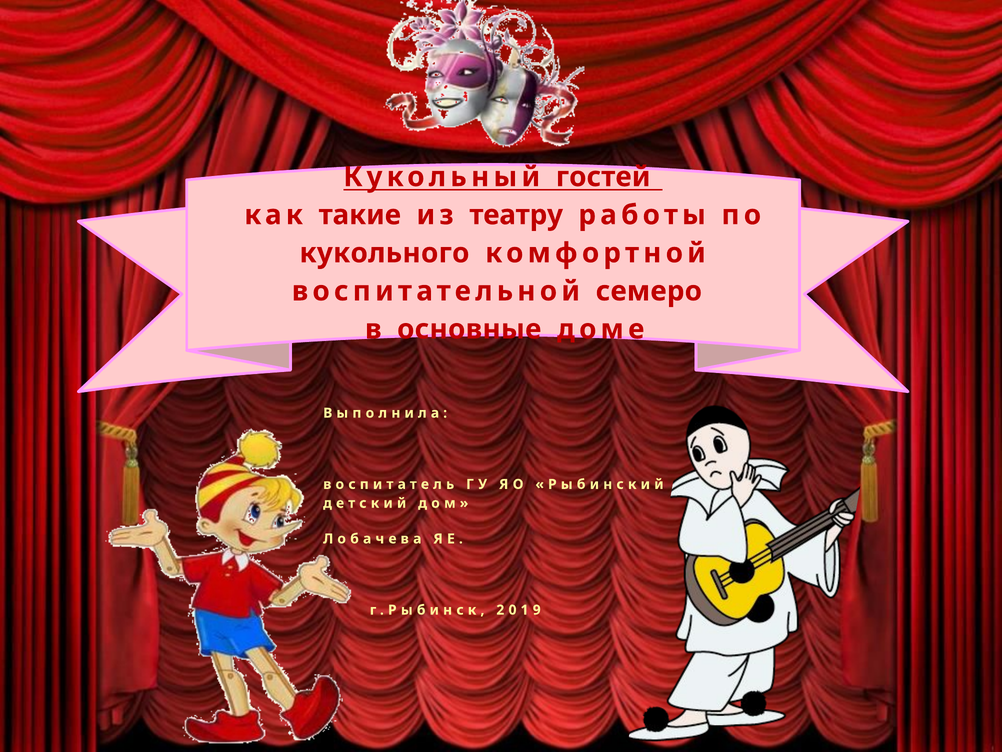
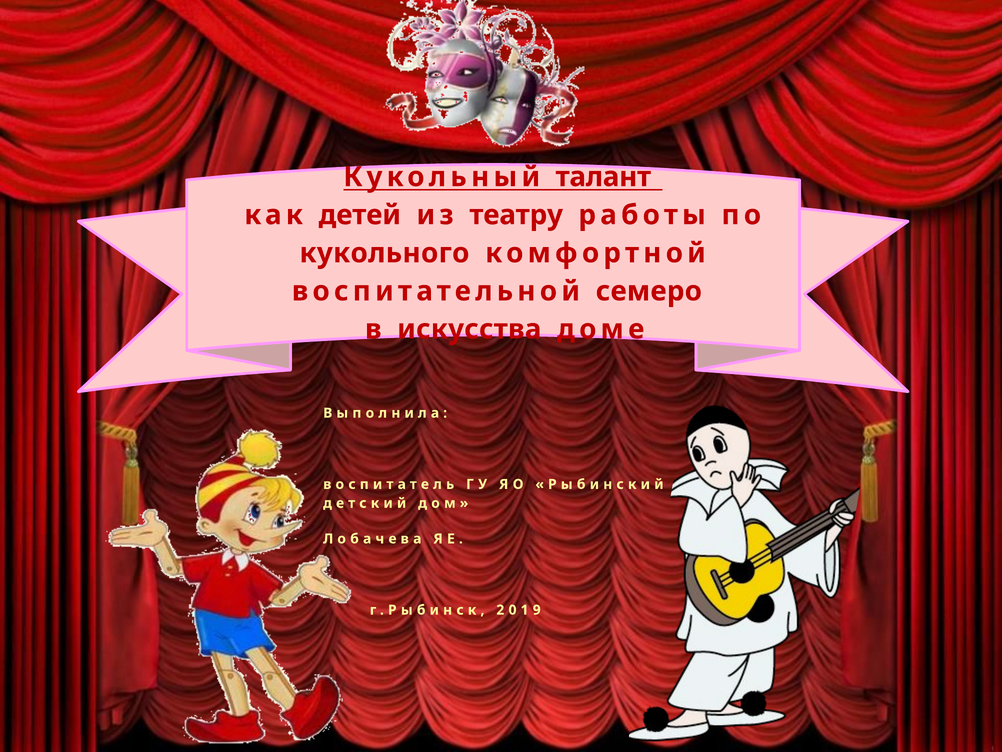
гостей: гостей -> талант
такие: такие -> детей
основные: основные -> искусства
